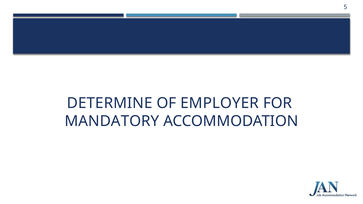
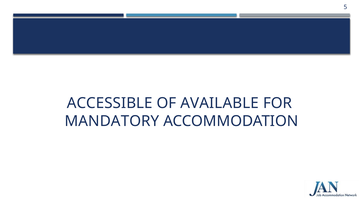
DETERMINE: DETERMINE -> ACCESSIBLE
EMPLOYER: EMPLOYER -> AVAILABLE
